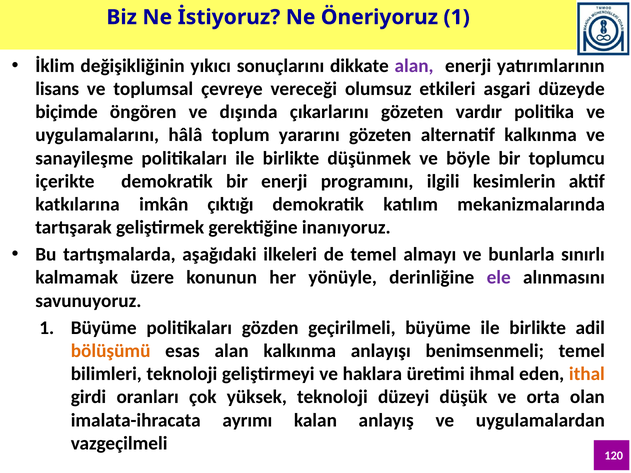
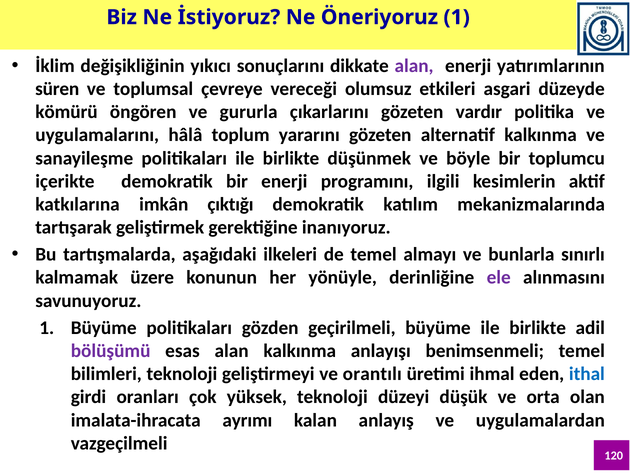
lisans: lisans -> süren
biçimde: biçimde -> kömürü
dışında: dışında -> gururla
bölüşümü colour: orange -> purple
haklara: haklara -> orantılı
ithal colour: orange -> blue
